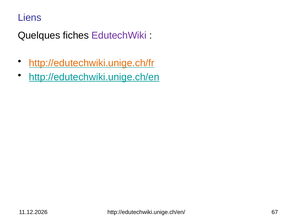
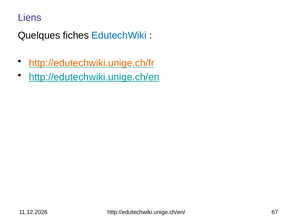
EdutechWiki colour: purple -> blue
